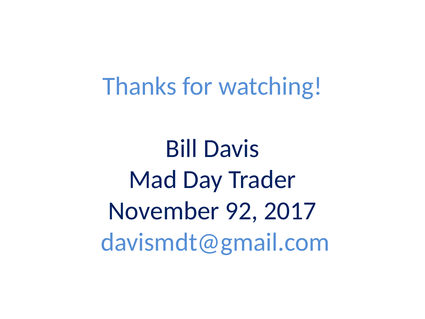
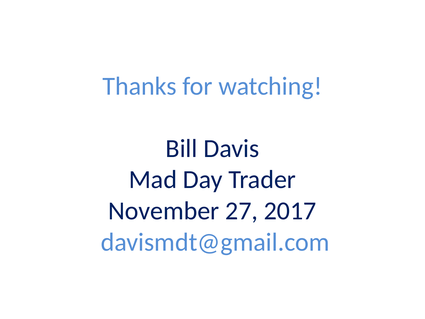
92: 92 -> 27
